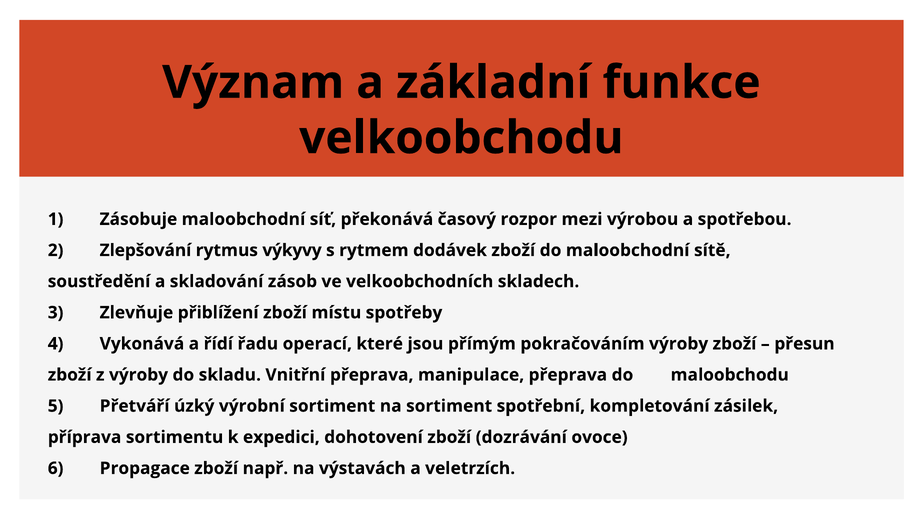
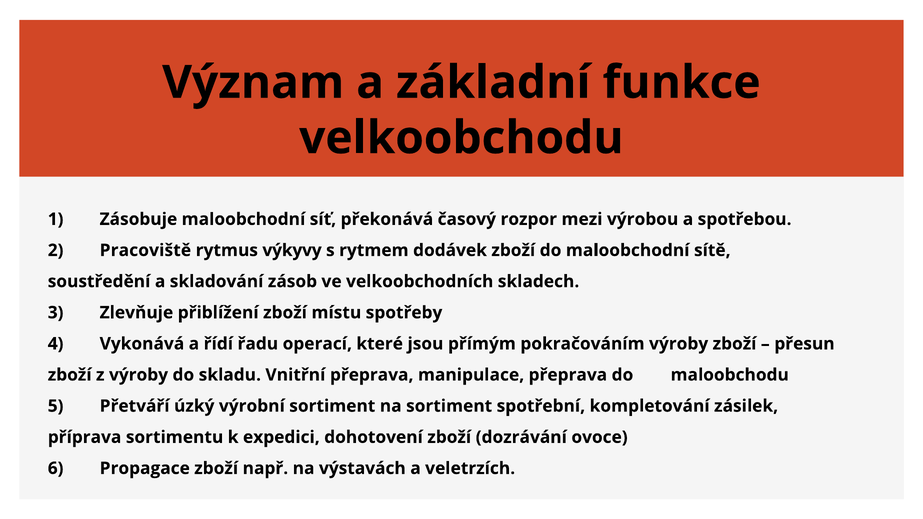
Zlepšování: Zlepšování -> Pracoviště
